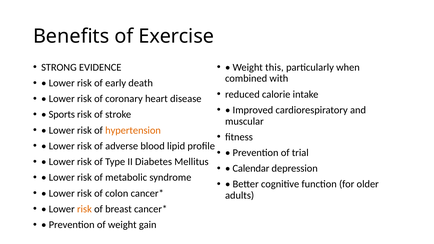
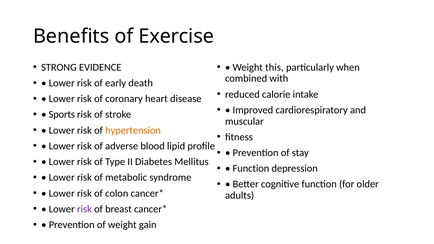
trial: trial -> stay
Calendar at (251, 169): Calendar -> Function
risk at (84, 209) colour: orange -> purple
